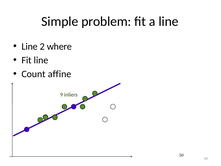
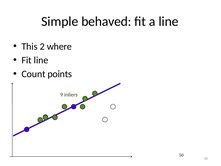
problem: problem -> behaved
Line at (30, 46): Line -> This
affine: affine -> points
